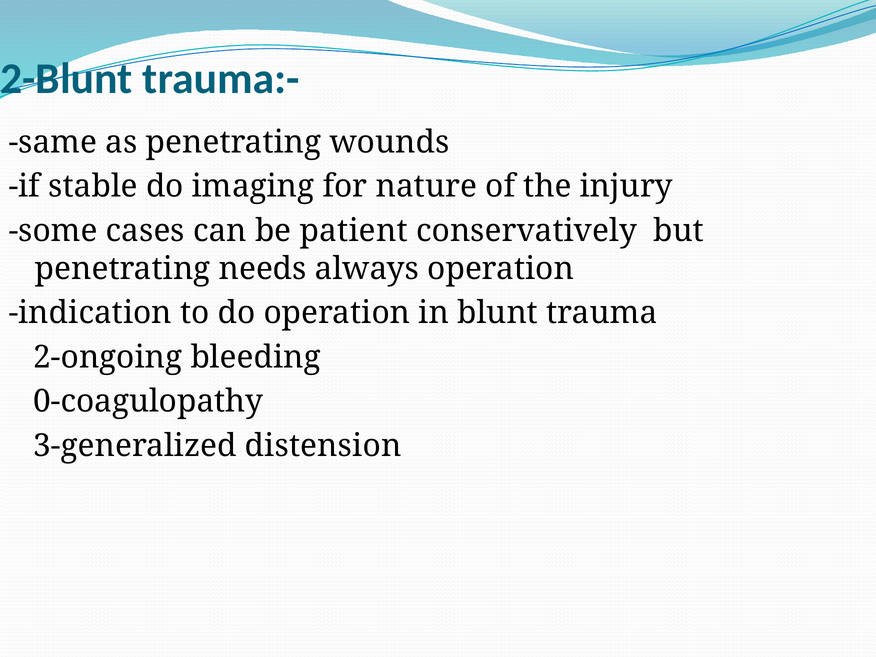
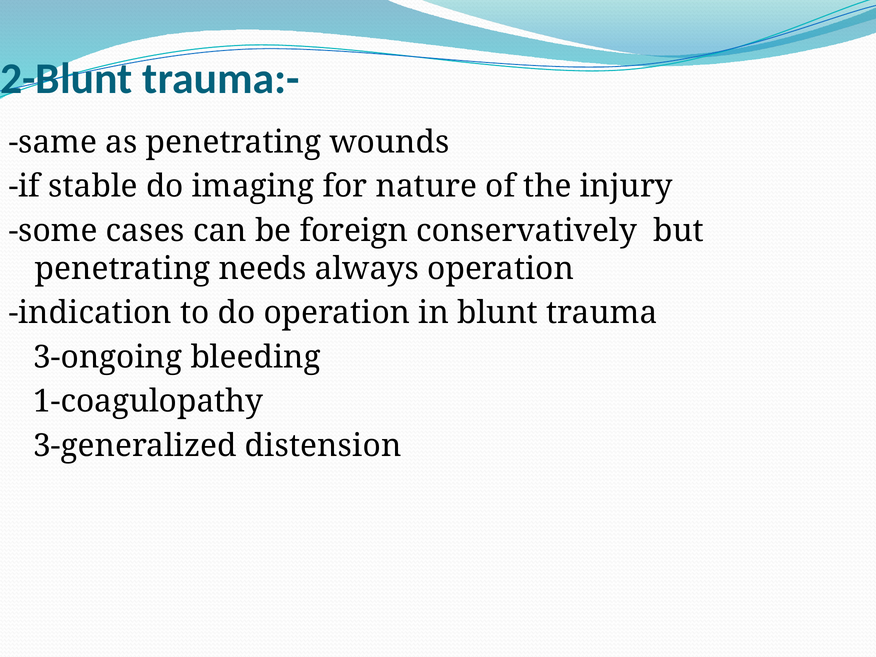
patient: patient -> foreign
2-ongoing: 2-ongoing -> 3-ongoing
0-coagulopathy: 0-coagulopathy -> 1-coagulopathy
